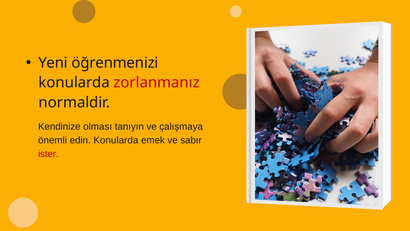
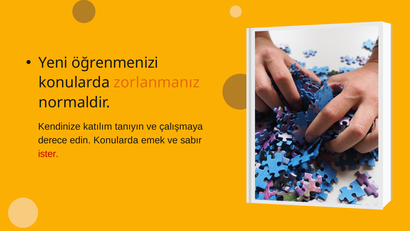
zorlanmanız colour: red -> orange
olması: olması -> katılım
önemli: önemli -> derece
